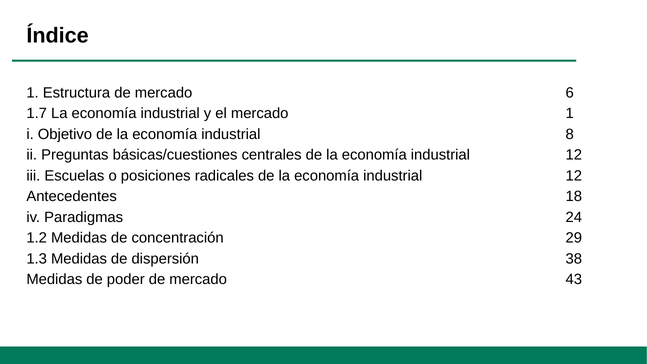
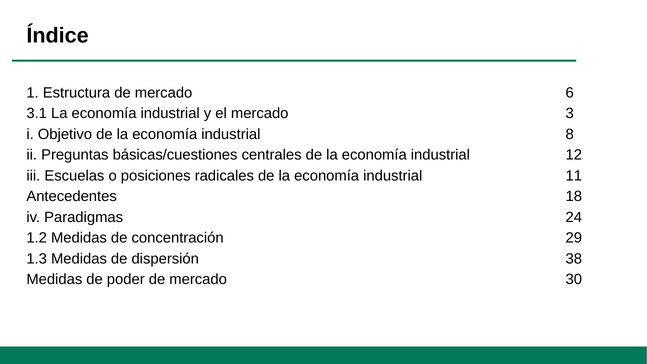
1.7: 1.7 -> 3.1
mercado 1: 1 -> 3
12 at (574, 176): 12 -> 11
43: 43 -> 30
